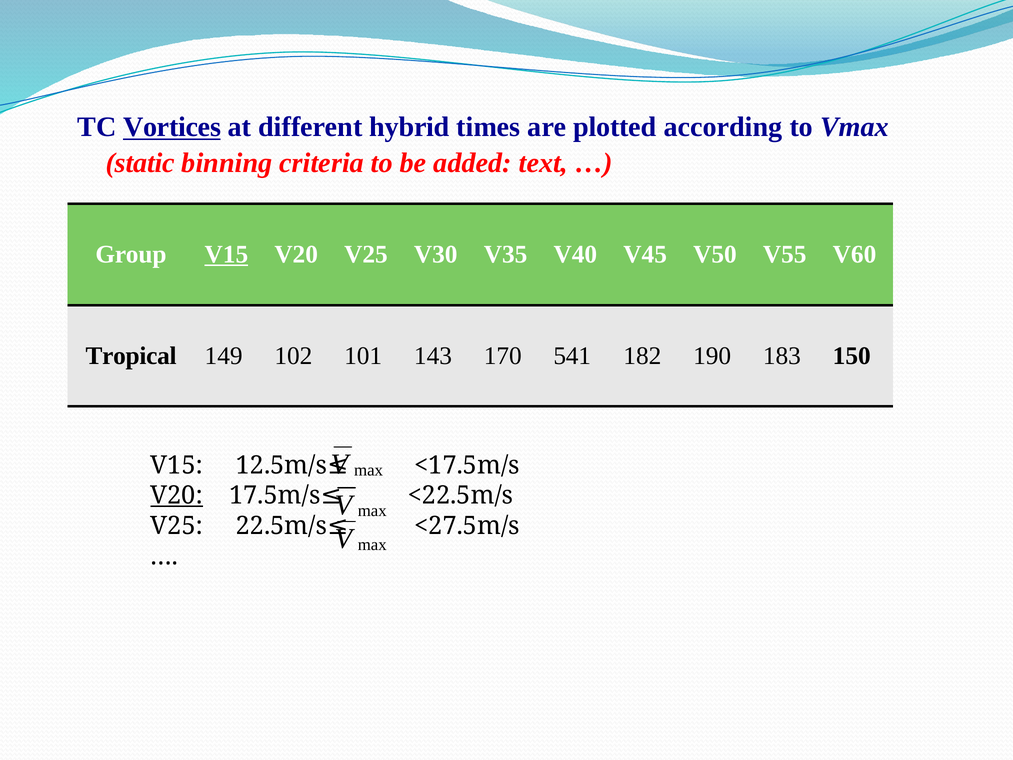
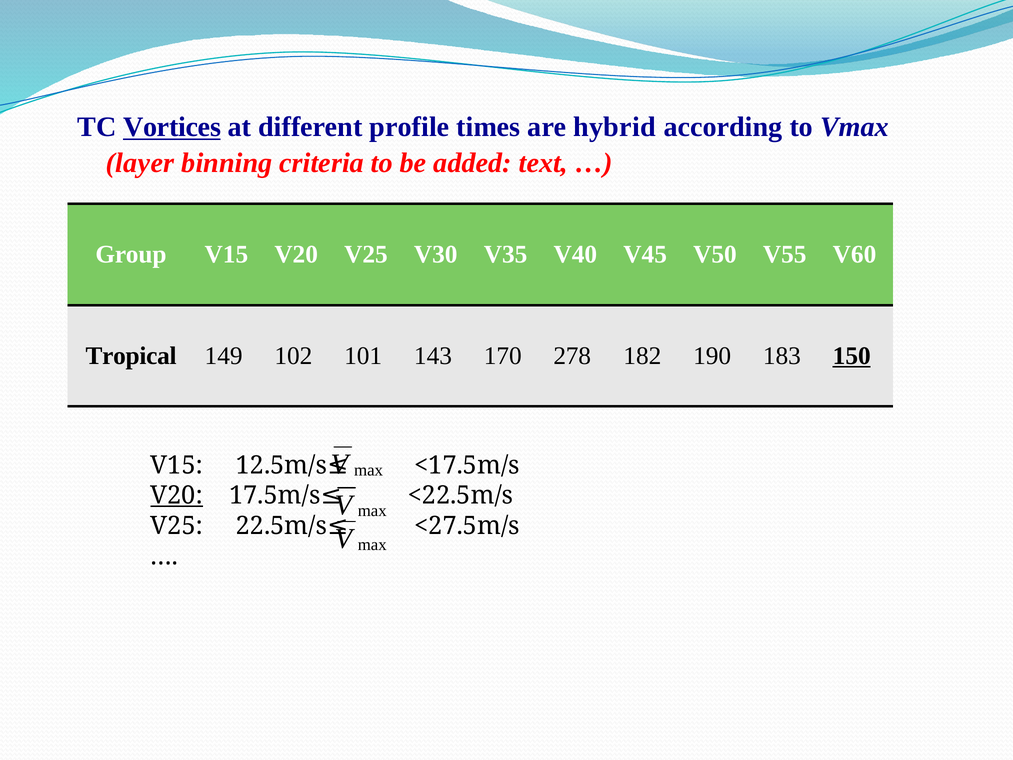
hybrid: hybrid -> profile
plotted: plotted -> hybrid
static: static -> layer
V15 at (226, 255) underline: present -> none
541: 541 -> 278
150 underline: none -> present
